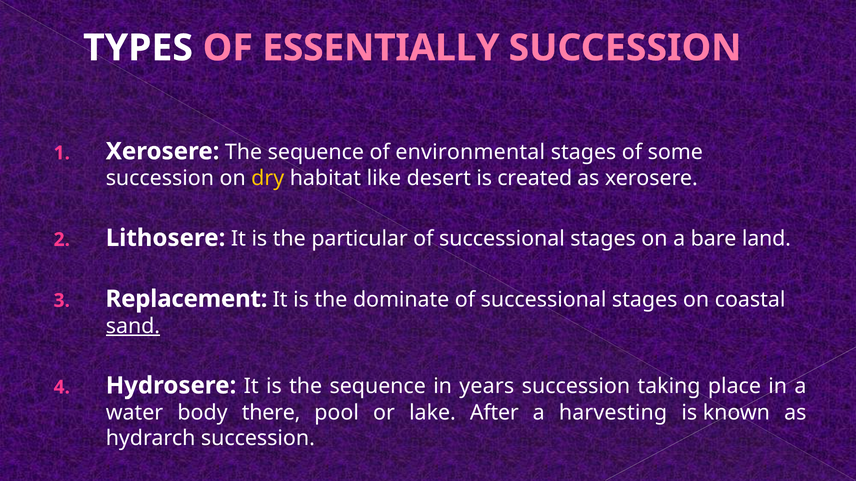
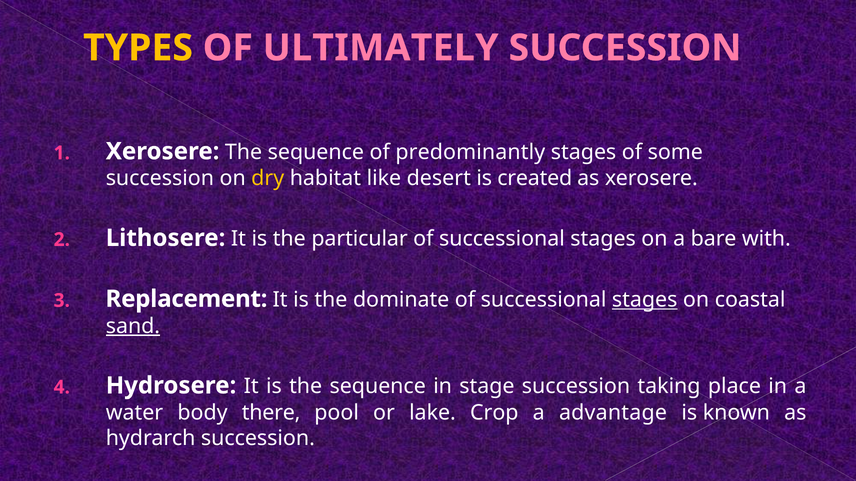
TYPES colour: white -> yellow
ESSENTIALLY: ESSENTIALLY -> ULTIMATELY
environmental: environmental -> predominantly
land: land -> with
stages at (645, 300) underline: none -> present
years: years -> stage
After: After -> Crop
harvesting: harvesting -> advantage
